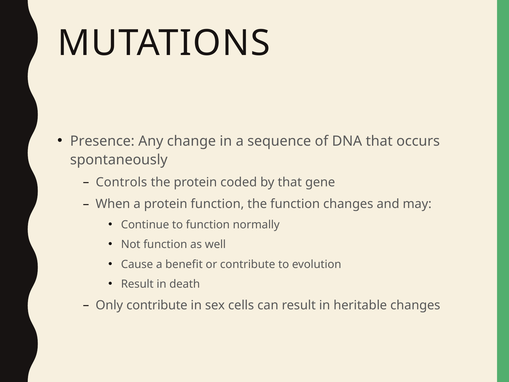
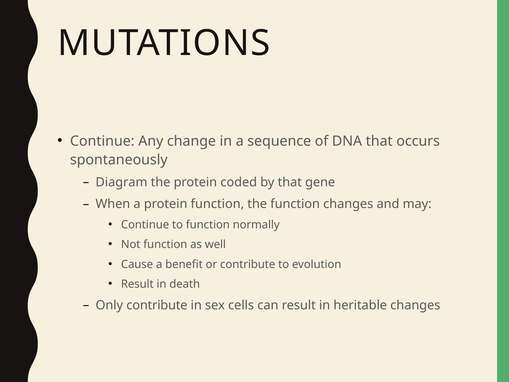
Presence at (102, 141): Presence -> Continue
Controls: Controls -> Diagram
